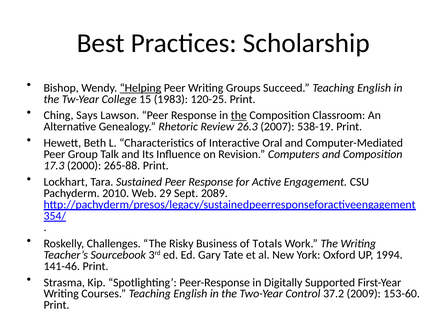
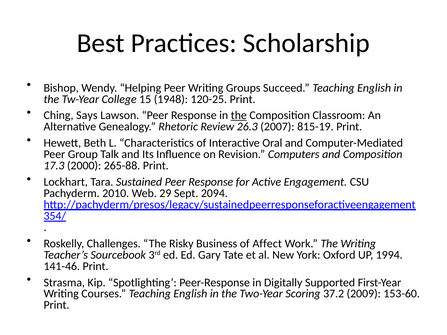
Helping underline: present -> none
1983: 1983 -> 1948
538-19: 538-19 -> 815-19
2089: 2089 -> 2094
Totals: Totals -> Affect
Control: Control -> Scoring
